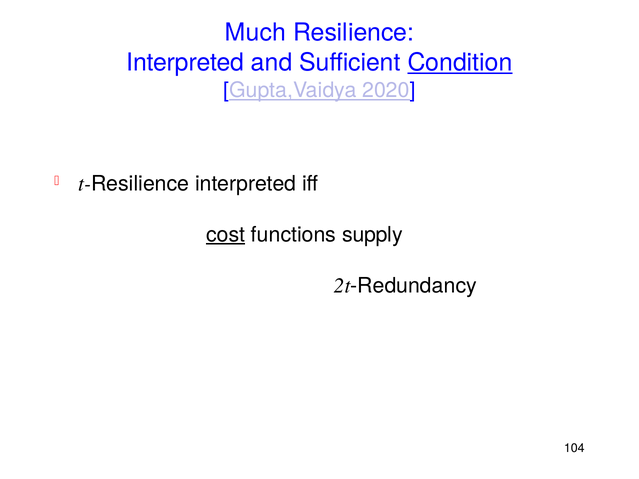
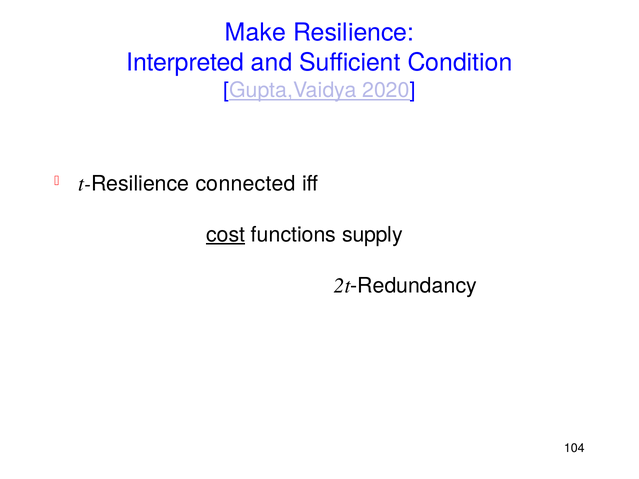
Much: Much -> Make
Condition underline: present -> none
t-Resilience interpreted: interpreted -> connected
